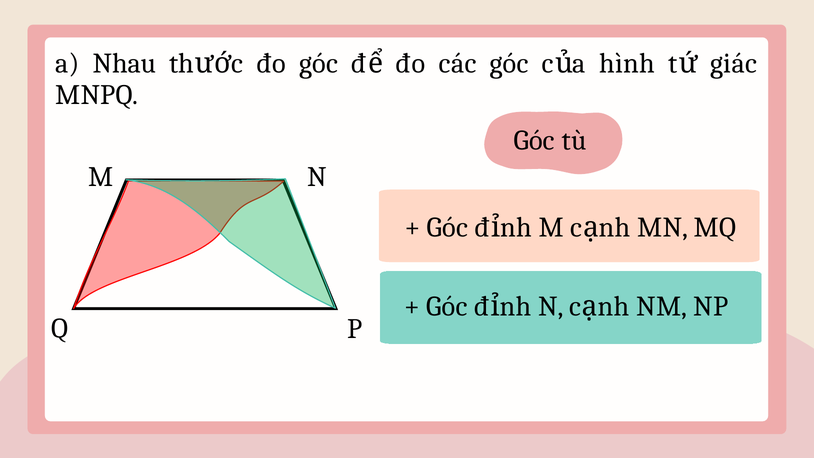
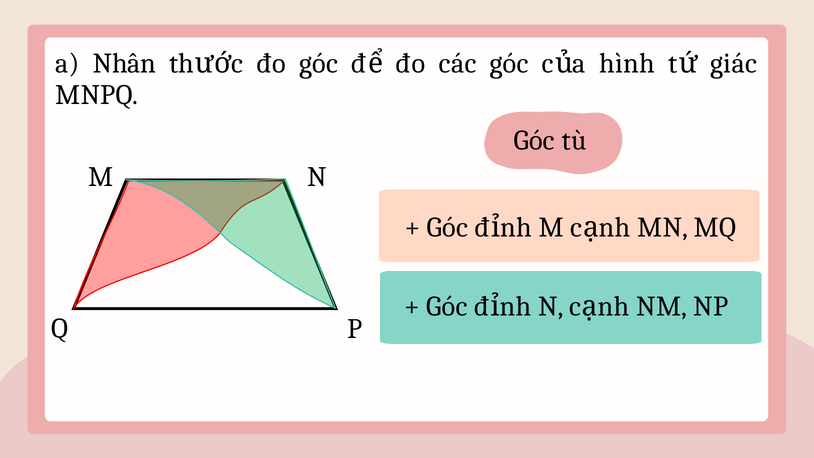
Nhau: Nhau -> Nhân
